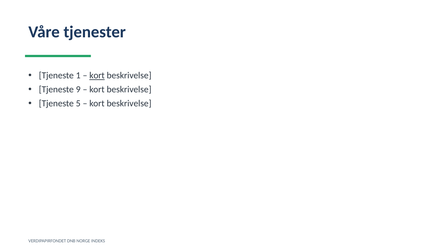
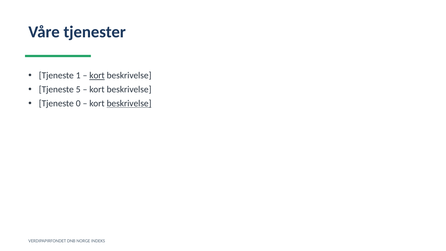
9: 9 -> 5
5: 5 -> 0
beskrivelse at (129, 103) underline: none -> present
